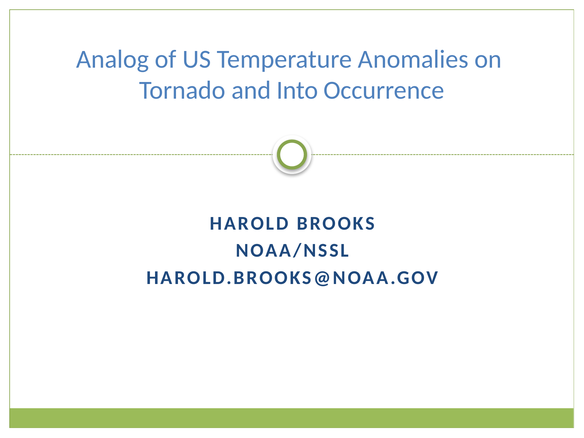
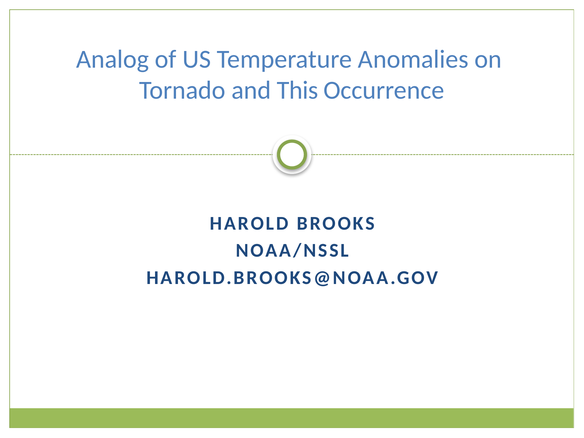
Into: Into -> This
